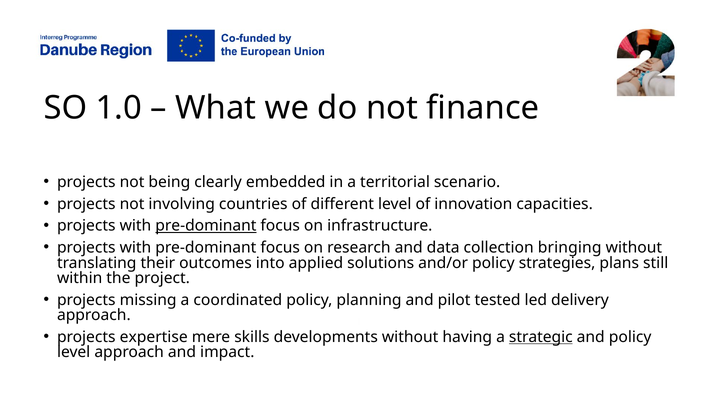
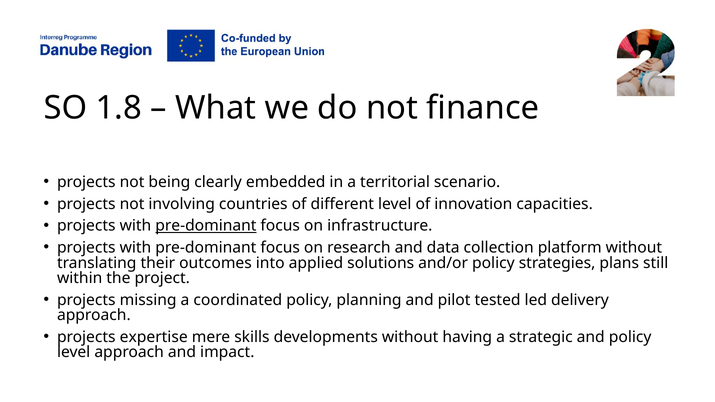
1.0: 1.0 -> 1.8
bringing: bringing -> platform
strategic underline: present -> none
